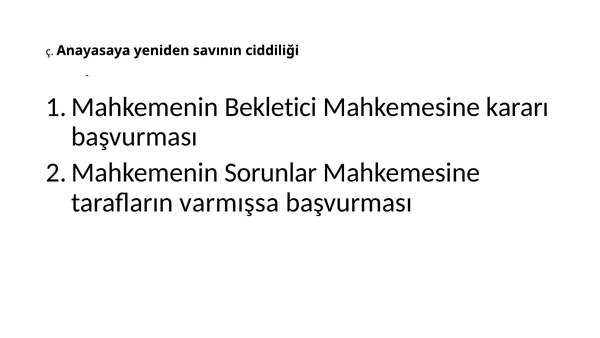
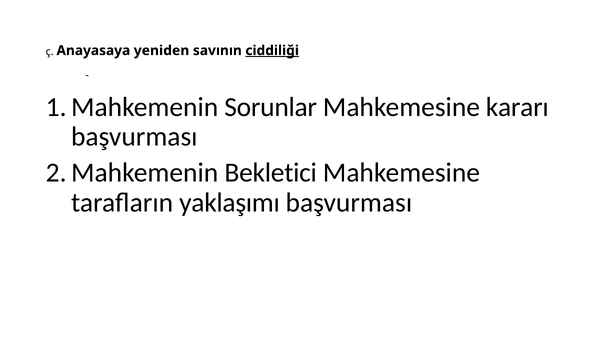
ciddiliği underline: none -> present
Bekletici: Bekletici -> Sorunlar
Sorunlar: Sorunlar -> Bekletici
varmışsa: varmışsa -> yaklaşımı
